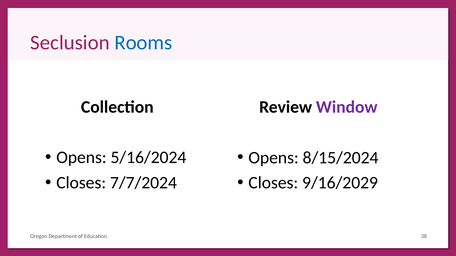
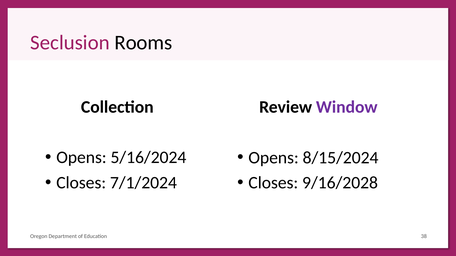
Rooms colour: blue -> black
7/7/2024: 7/7/2024 -> 7/1/2024
9/16/2029: 9/16/2029 -> 9/16/2028
